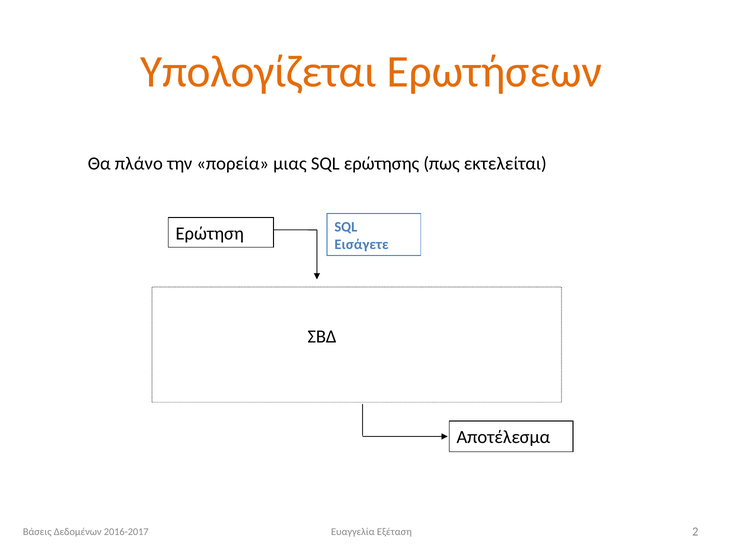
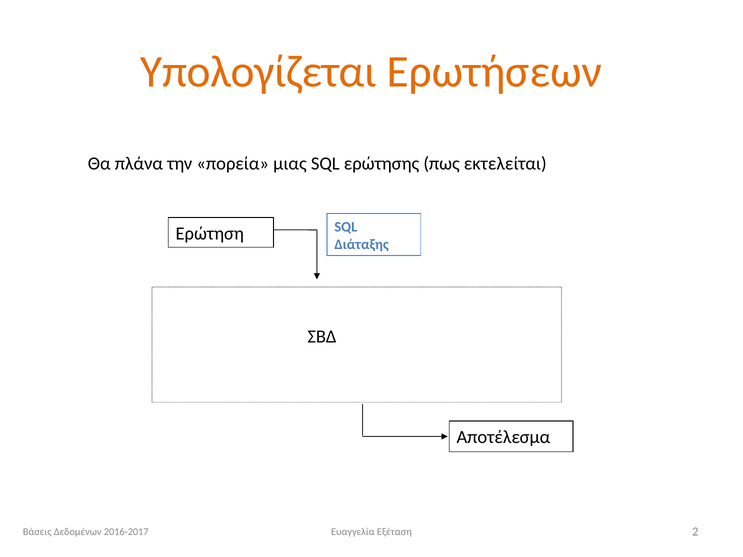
πλάνο: πλάνο -> πλάνα
Εισάγετε: Εισάγετε -> Διάταξης
